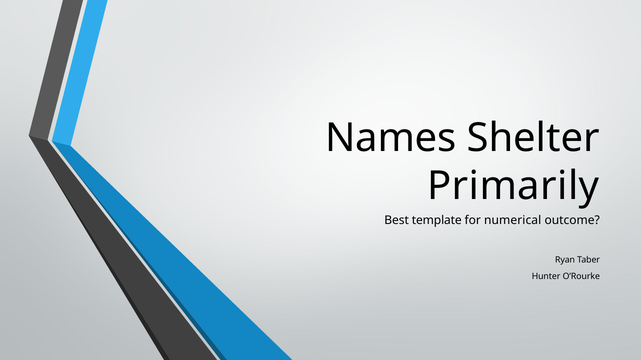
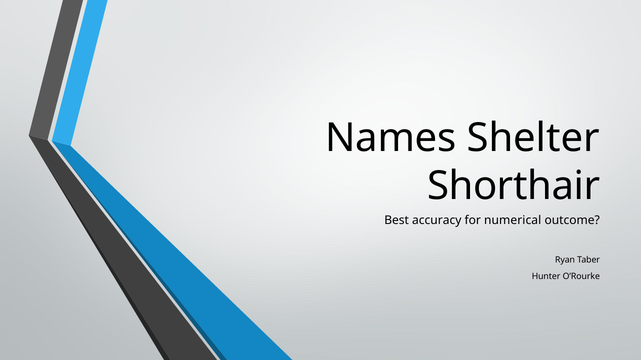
Primarily: Primarily -> Shorthair
template: template -> accuracy
